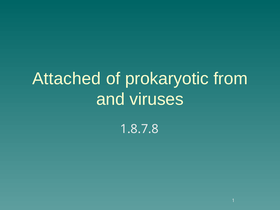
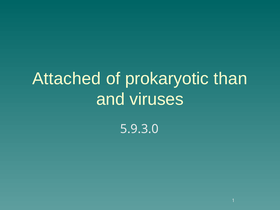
from: from -> than
1.8.7.8: 1.8.7.8 -> 5.9.3.0
